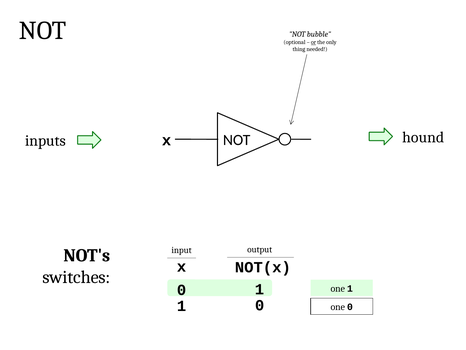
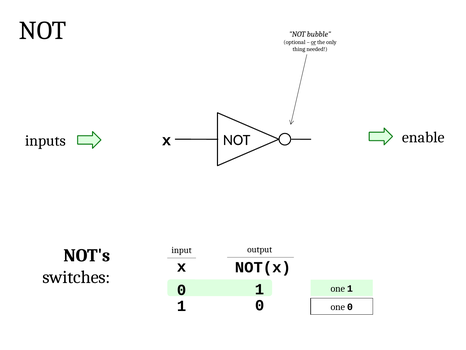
hound: hound -> enable
